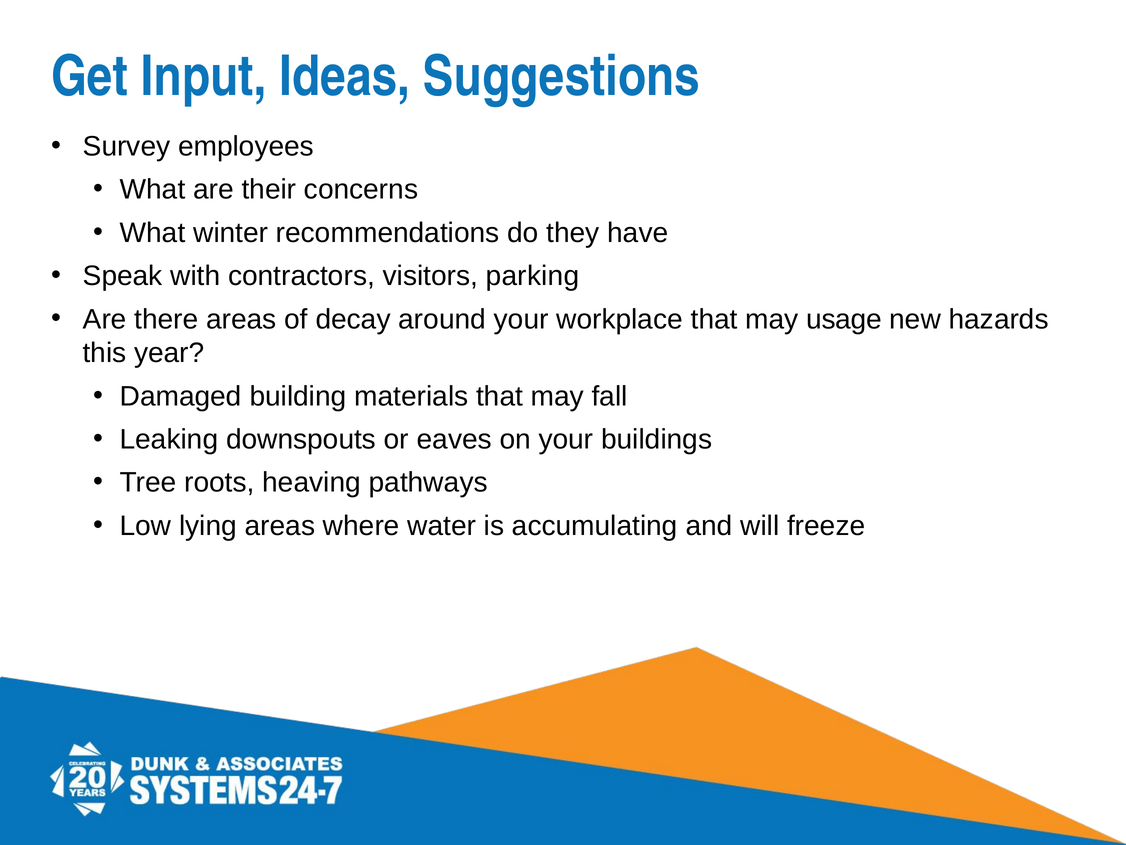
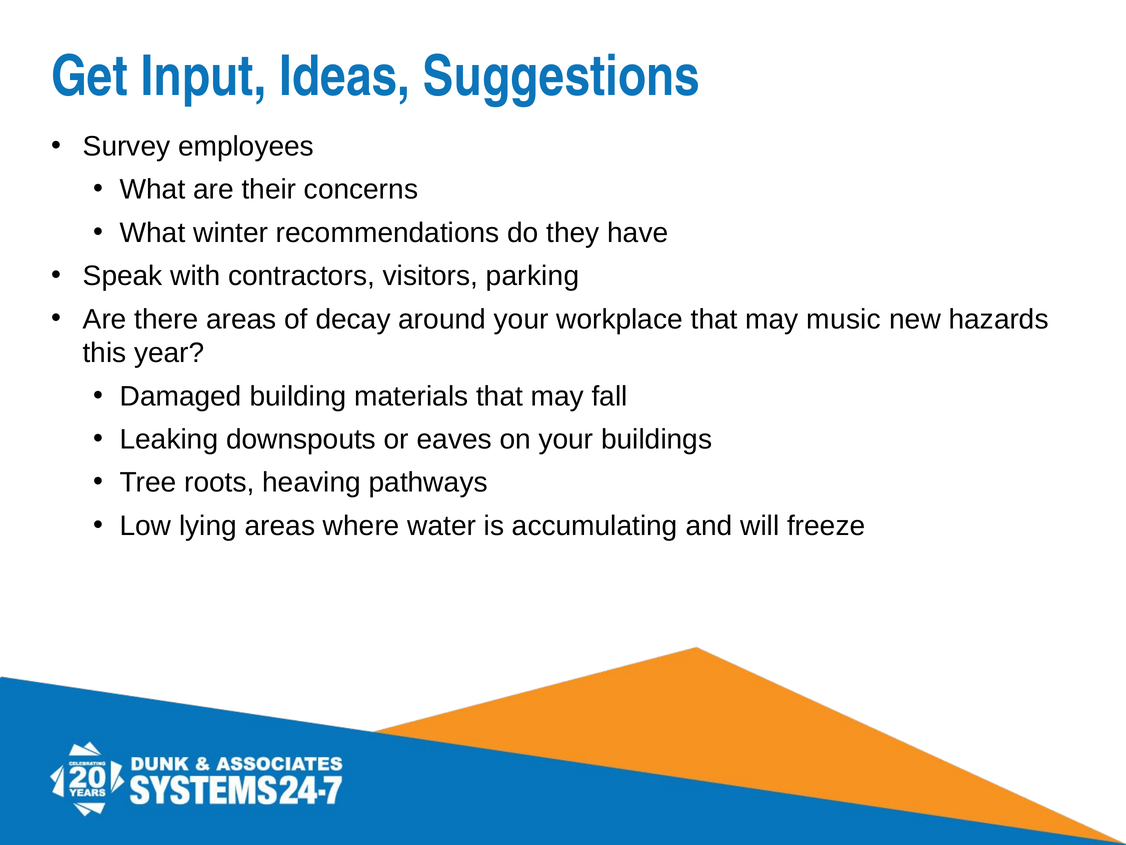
usage: usage -> music
